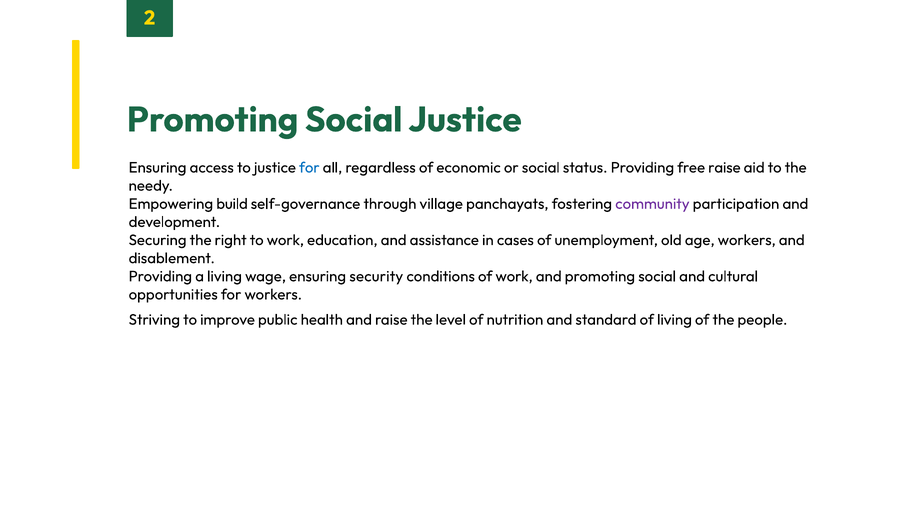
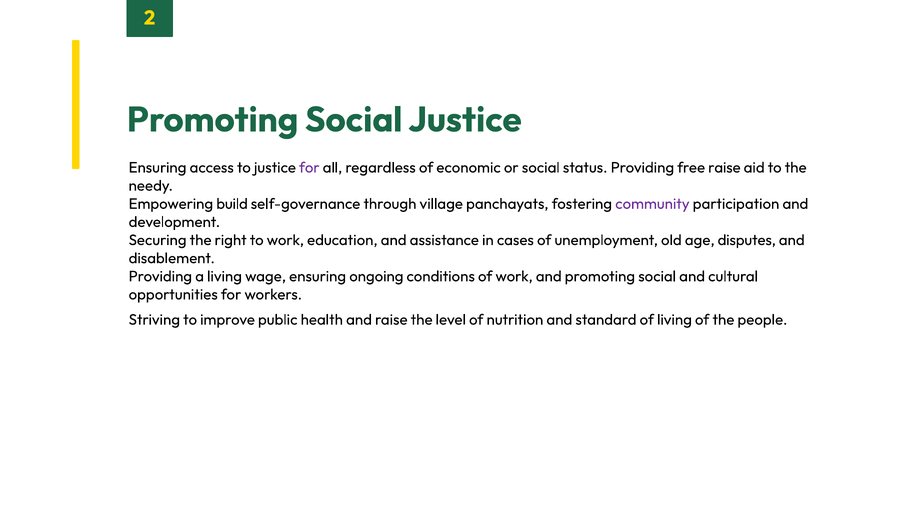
for at (309, 168) colour: blue -> purple
age workers: workers -> disputes
security: security -> ongoing
